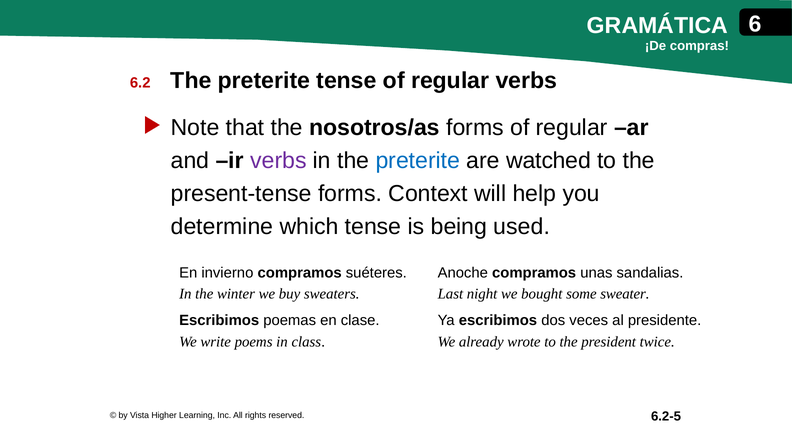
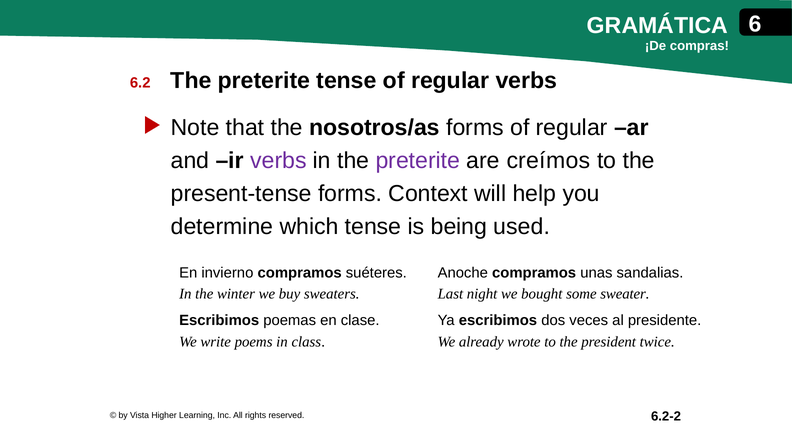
preterite at (418, 161) colour: blue -> purple
watched: watched -> creímos
6.2-5: 6.2-5 -> 6.2-2
